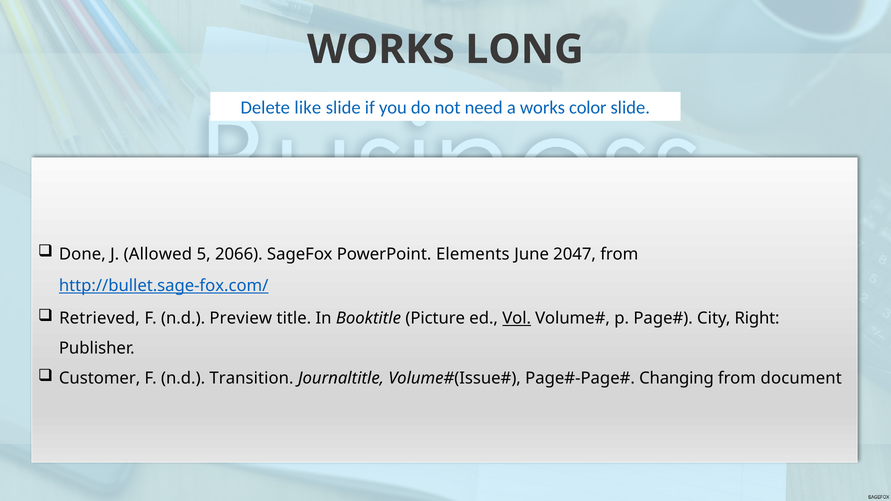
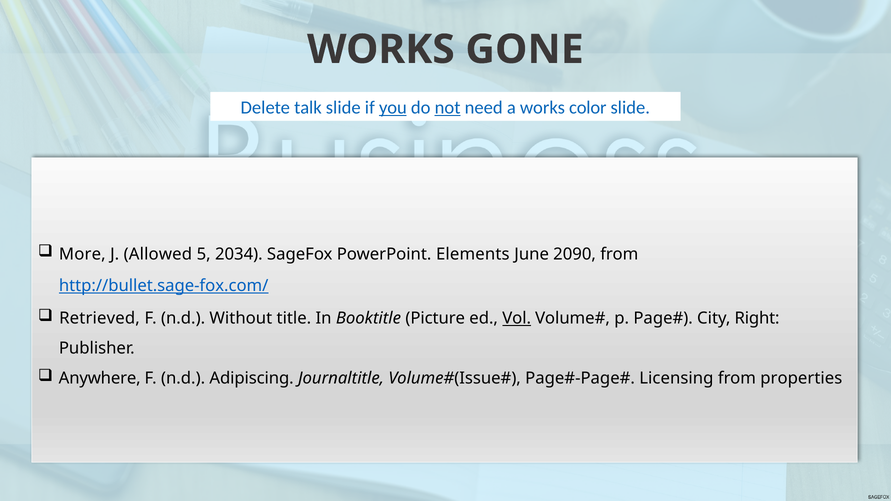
LONG: LONG -> GONE
like: like -> talk
you underline: none -> present
not underline: none -> present
Done: Done -> More
2066: 2066 -> 2034
2047: 2047 -> 2090
Preview: Preview -> Without
Customer: Customer -> Anywhere
Transition: Transition -> Adipiscing
Changing: Changing -> Licensing
document: document -> properties
